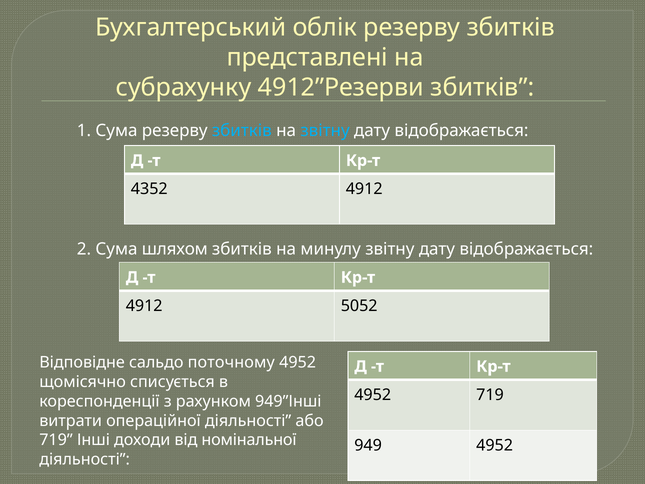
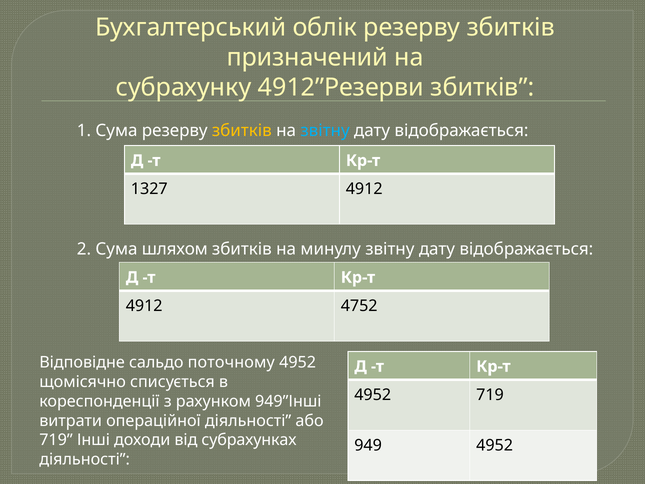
представлені: представлені -> призначений
збитків at (242, 131) colour: light blue -> yellow
4352: 4352 -> 1327
5052: 5052 -> 4752
номінальної: номінальної -> субрахунках
